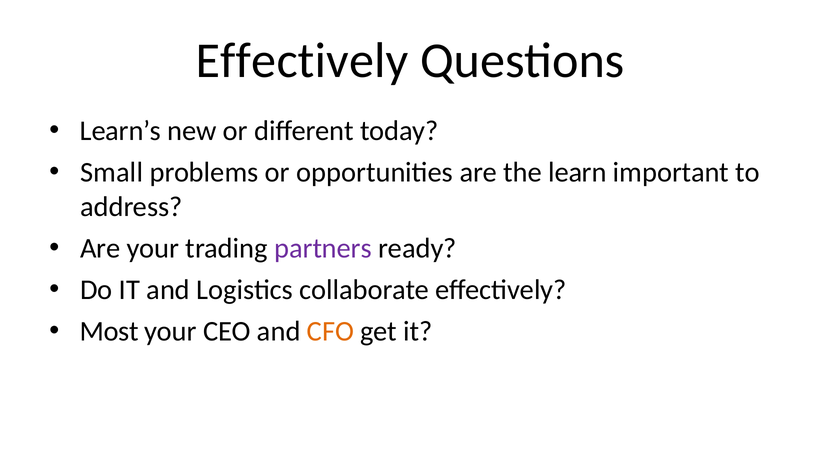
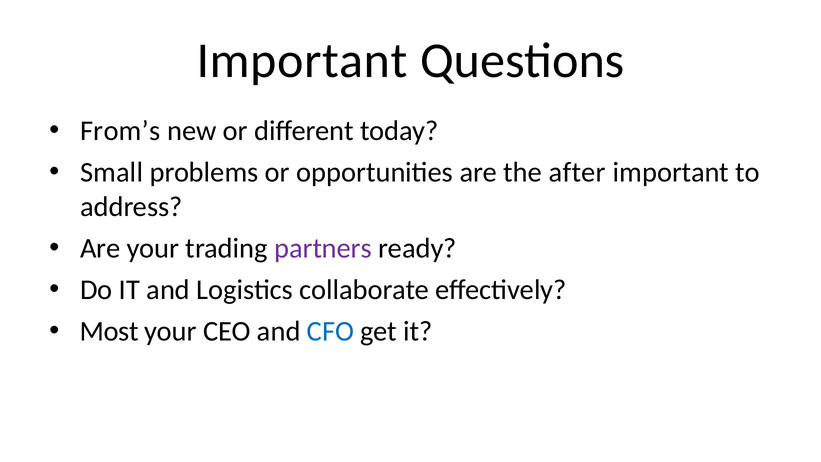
Effectively at (302, 60): Effectively -> Important
Learn’s: Learn’s -> From’s
learn: learn -> after
CFO colour: orange -> blue
